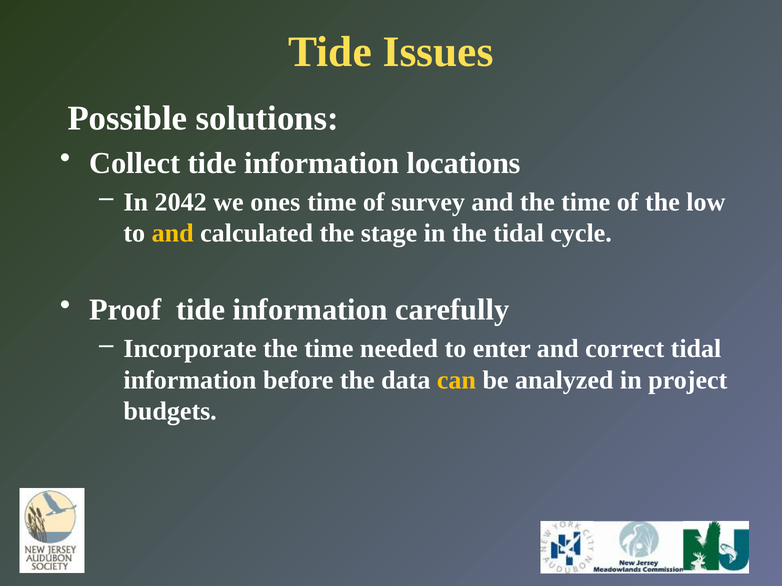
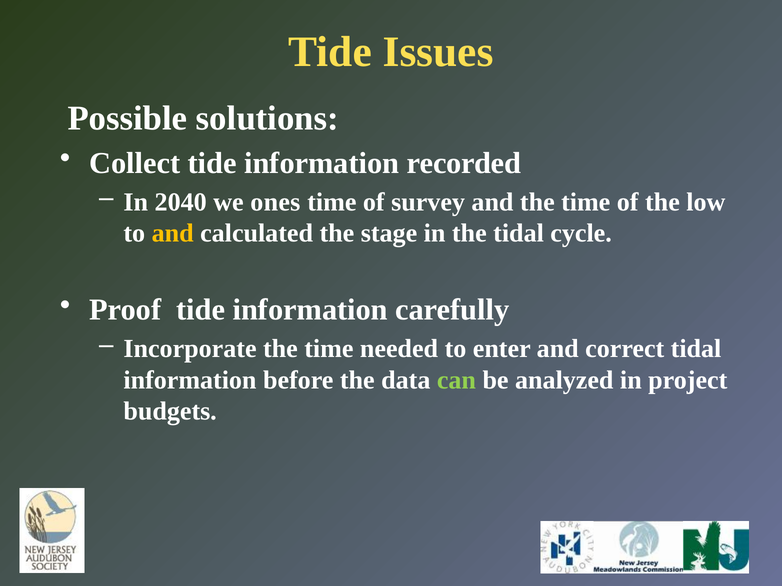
locations: locations -> recorded
2042: 2042 -> 2040
can colour: yellow -> light green
